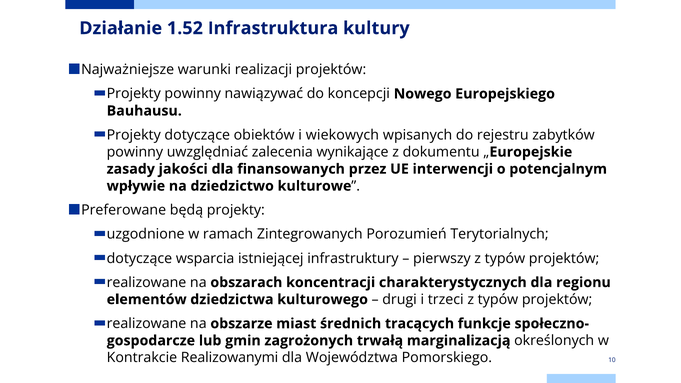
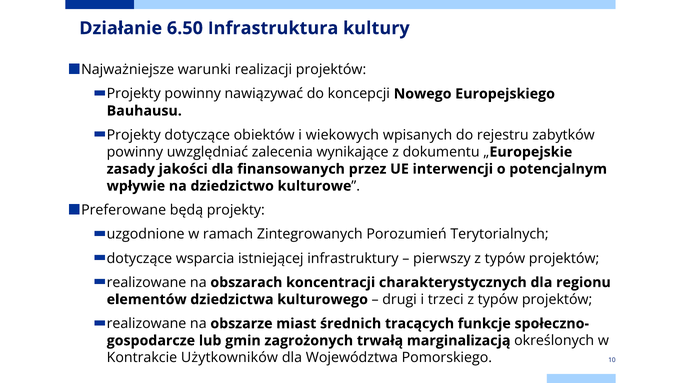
1.52: 1.52 -> 6.50
Realizowanymi: Realizowanymi -> Użytkowników
